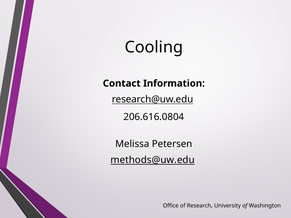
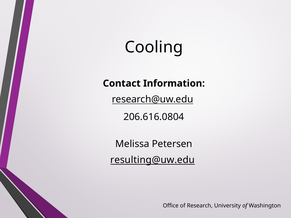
methods@uw.edu: methods@uw.edu -> resulting@uw.edu
